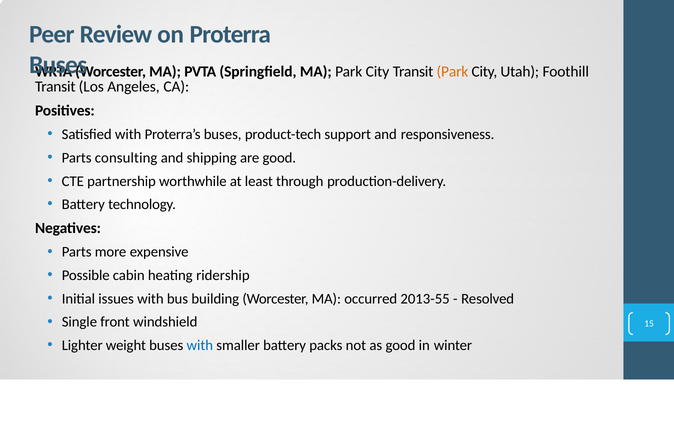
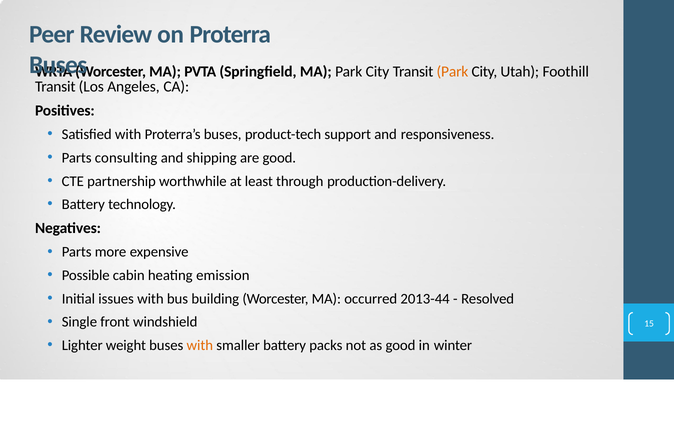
ridership: ridership -> emission
2013-55: 2013-55 -> 2013-44
with at (200, 345) colour: blue -> orange
